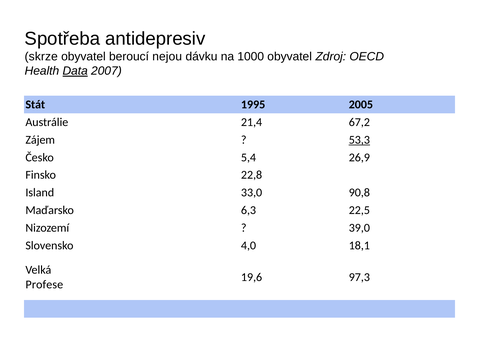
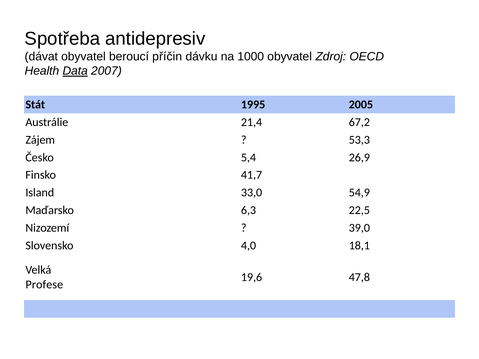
skrze: skrze -> dávat
nejou: nejou -> příčin
53,3 underline: present -> none
22,8: 22,8 -> 41,7
90,8: 90,8 -> 54,9
97,3: 97,3 -> 47,8
